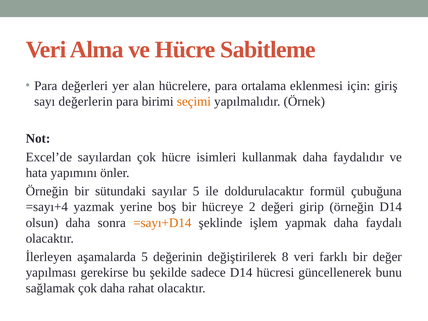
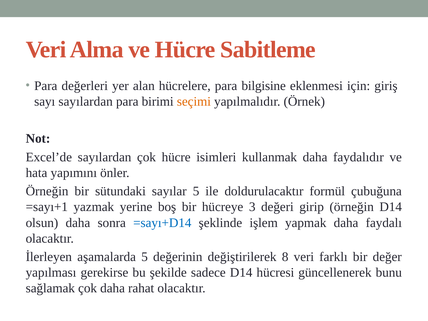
ortalama: ortalama -> bilgisine
sayı değerlerin: değerlerin -> sayılardan
=sayı+4: =sayı+4 -> =sayı+1
2: 2 -> 3
=sayı+D14 colour: orange -> blue
